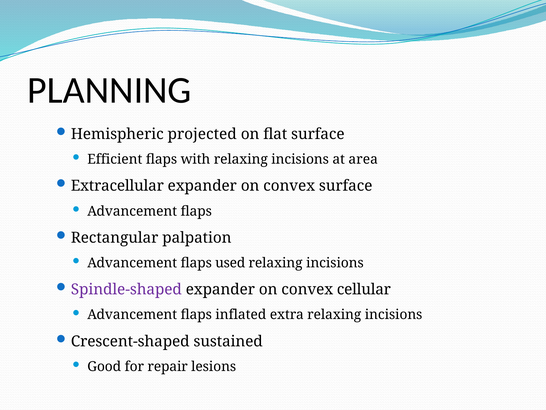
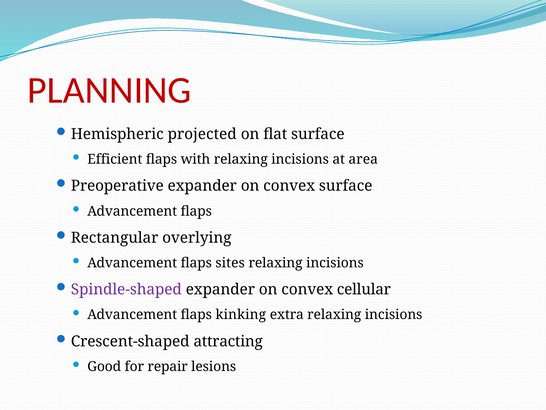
PLANNING colour: black -> red
Extracellular: Extracellular -> Preoperative
palpation: palpation -> overlying
used: used -> sites
inflated: inflated -> kinking
sustained: sustained -> attracting
